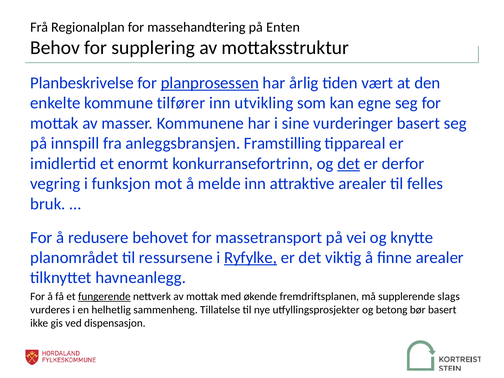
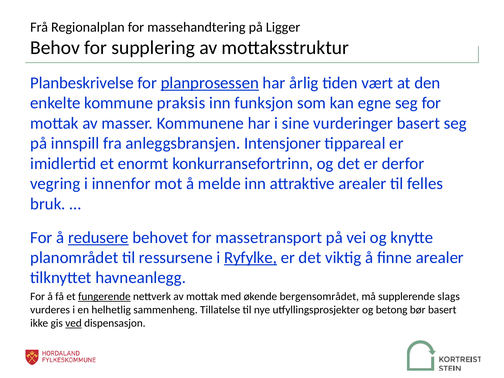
Enten: Enten -> Ligger
tilfører: tilfører -> praksis
utvikling: utvikling -> funksjon
Framstilling: Framstilling -> Intensjoner
det at (349, 164) underline: present -> none
funksjon: funksjon -> innenfor
redusere underline: none -> present
fremdriftsplanen: fremdriftsplanen -> bergensområdet
ved underline: none -> present
